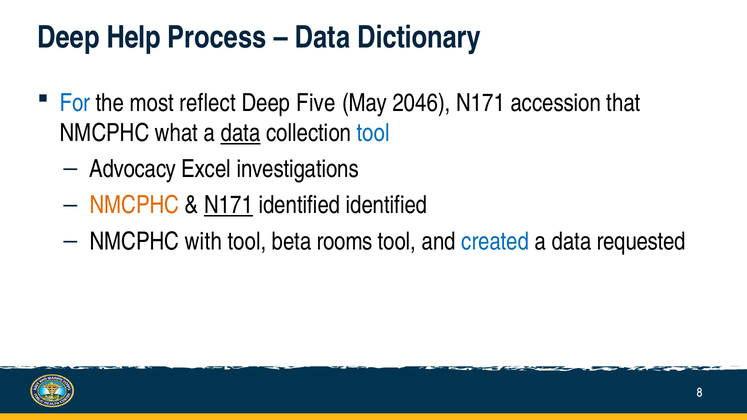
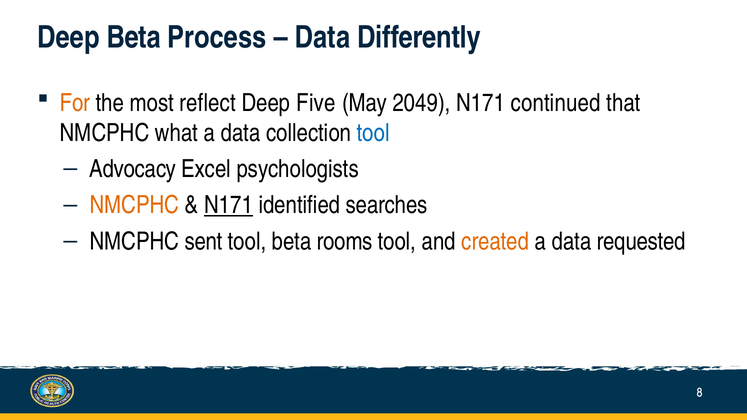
Deep Help: Help -> Beta
Dictionary: Dictionary -> Differently
For colour: blue -> orange
2046: 2046 -> 2049
accession: accession -> continued
data at (241, 133) underline: present -> none
investigations: investigations -> psychologists
identified identified: identified -> searches
with: with -> sent
created colour: blue -> orange
